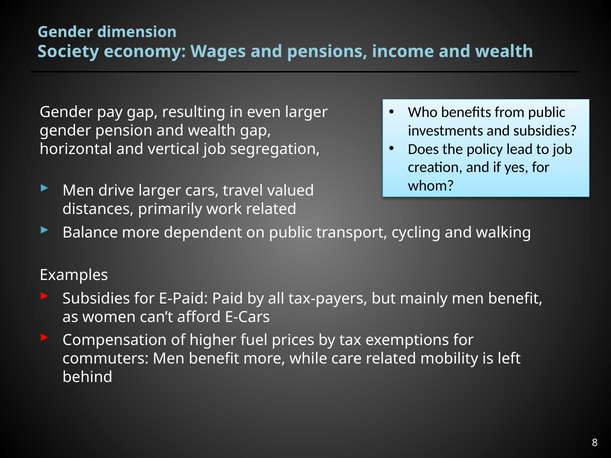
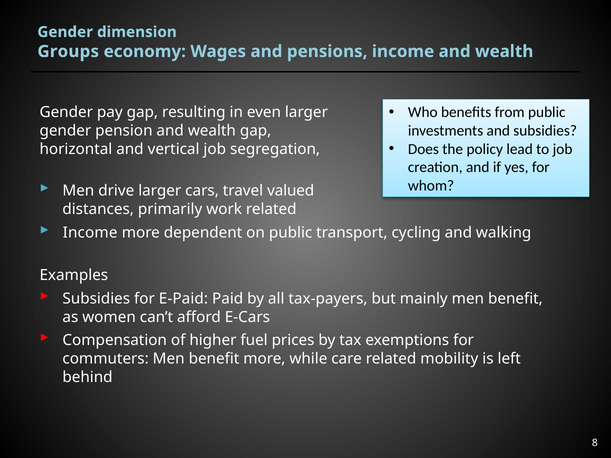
Society: Society -> Groups
Balance at (90, 233): Balance -> Income
